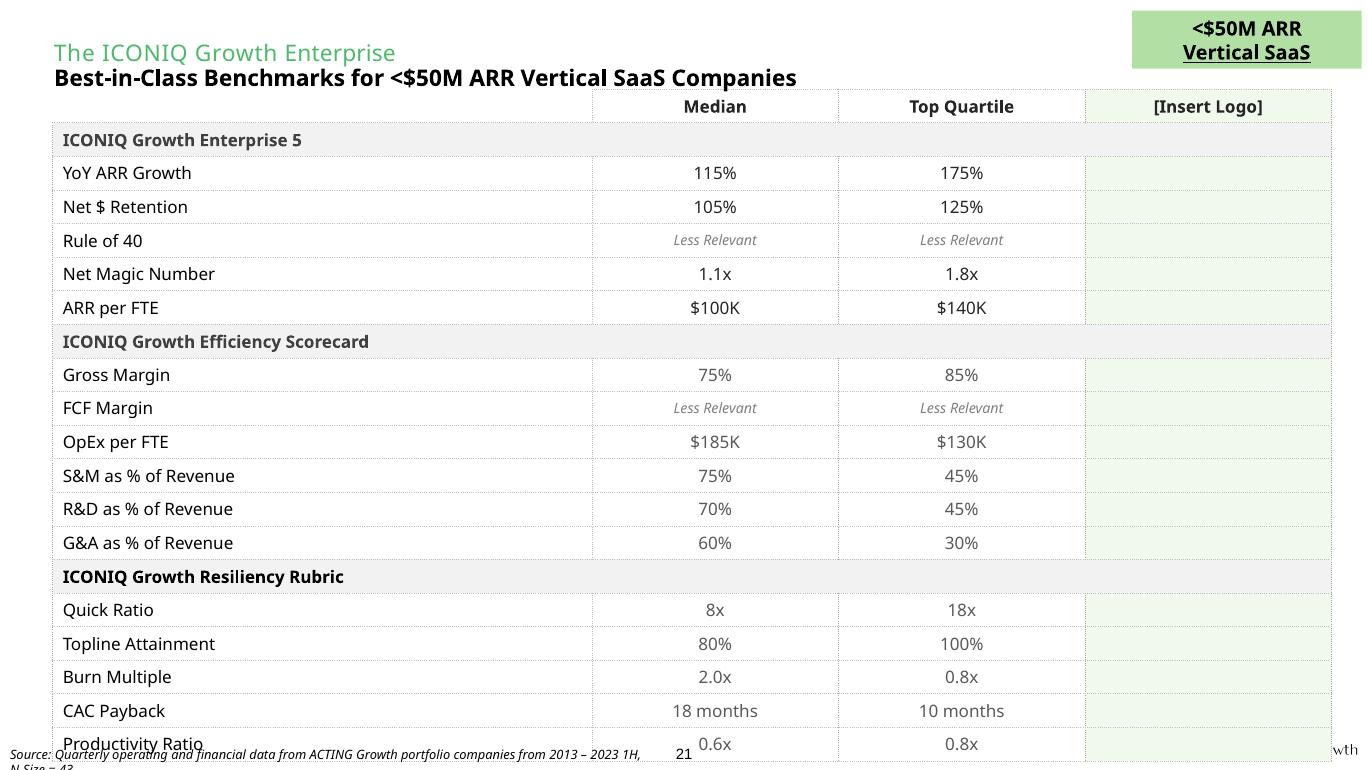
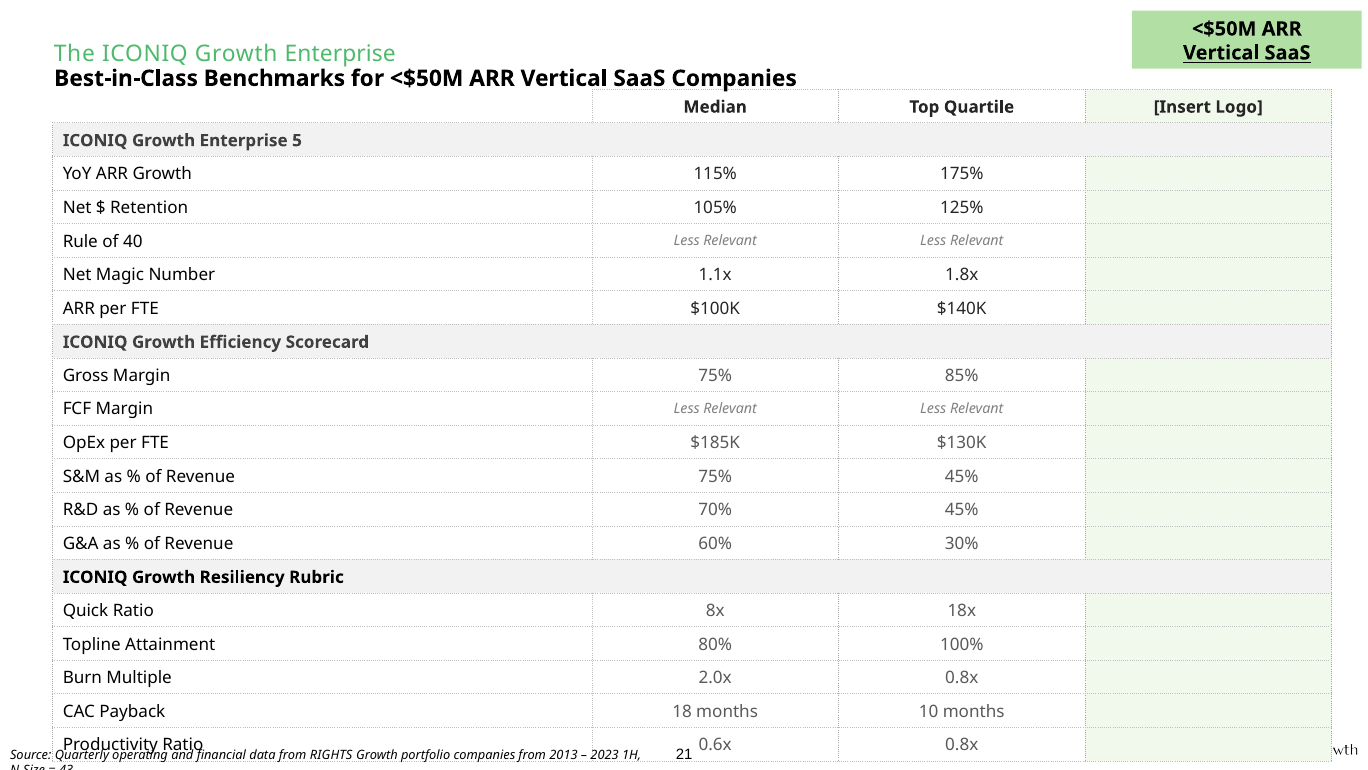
ACTING: ACTING -> RIGHTS
